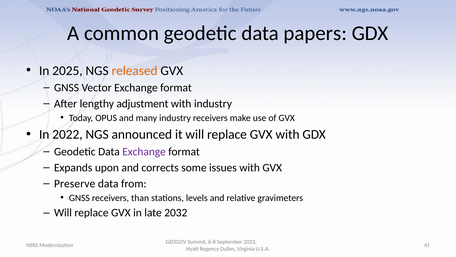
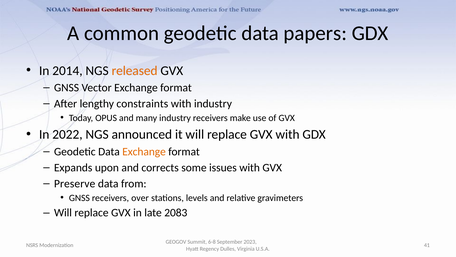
2025: 2025 -> 2014
adjustment: adjustment -> constraints
Exchange at (144, 151) colour: purple -> orange
than: than -> over
2032: 2032 -> 2083
